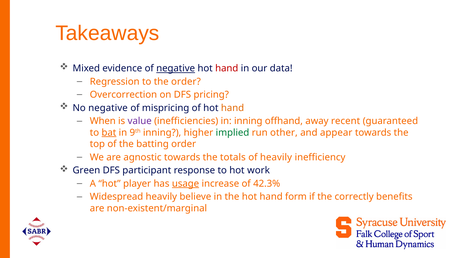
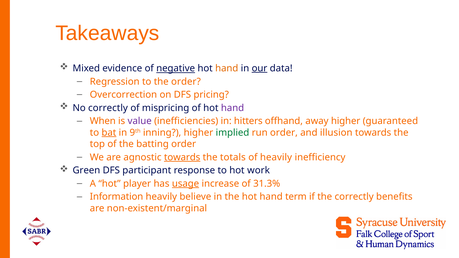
hand at (227, 68) colour: red -> orange
our underline: none -> present
No negative: negative -> correctly
hand at (233, 108) colour: orange -> purple
in inning: inning -> hitters
away recent: recent -> higher
run other: other -> order
appear: appear -> illusion
towards at (182, 157) underline: none -> present
42.3%: 42.3% -> 31.3%
Widespread: Widespread -> Information
form: form -> term
